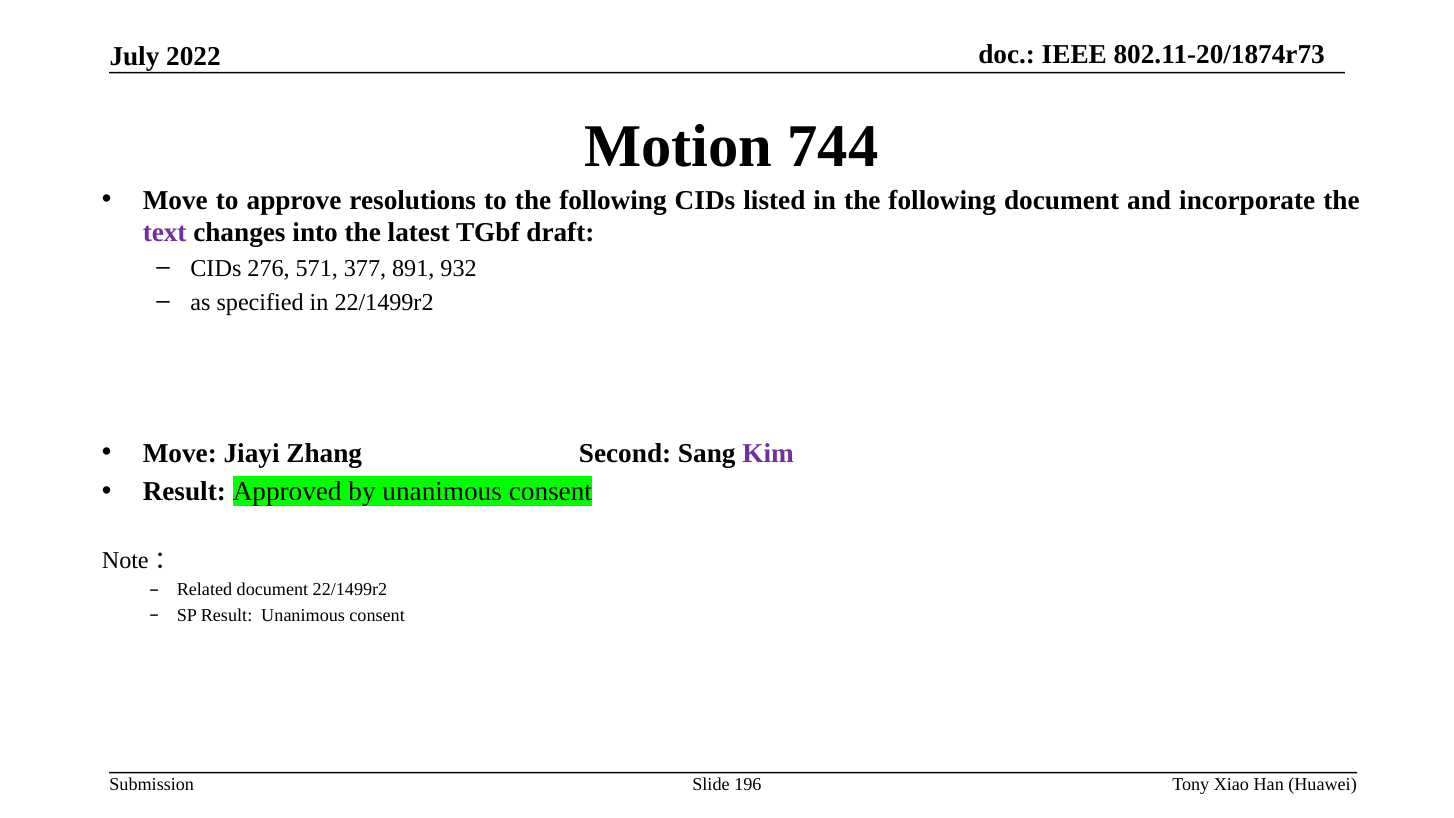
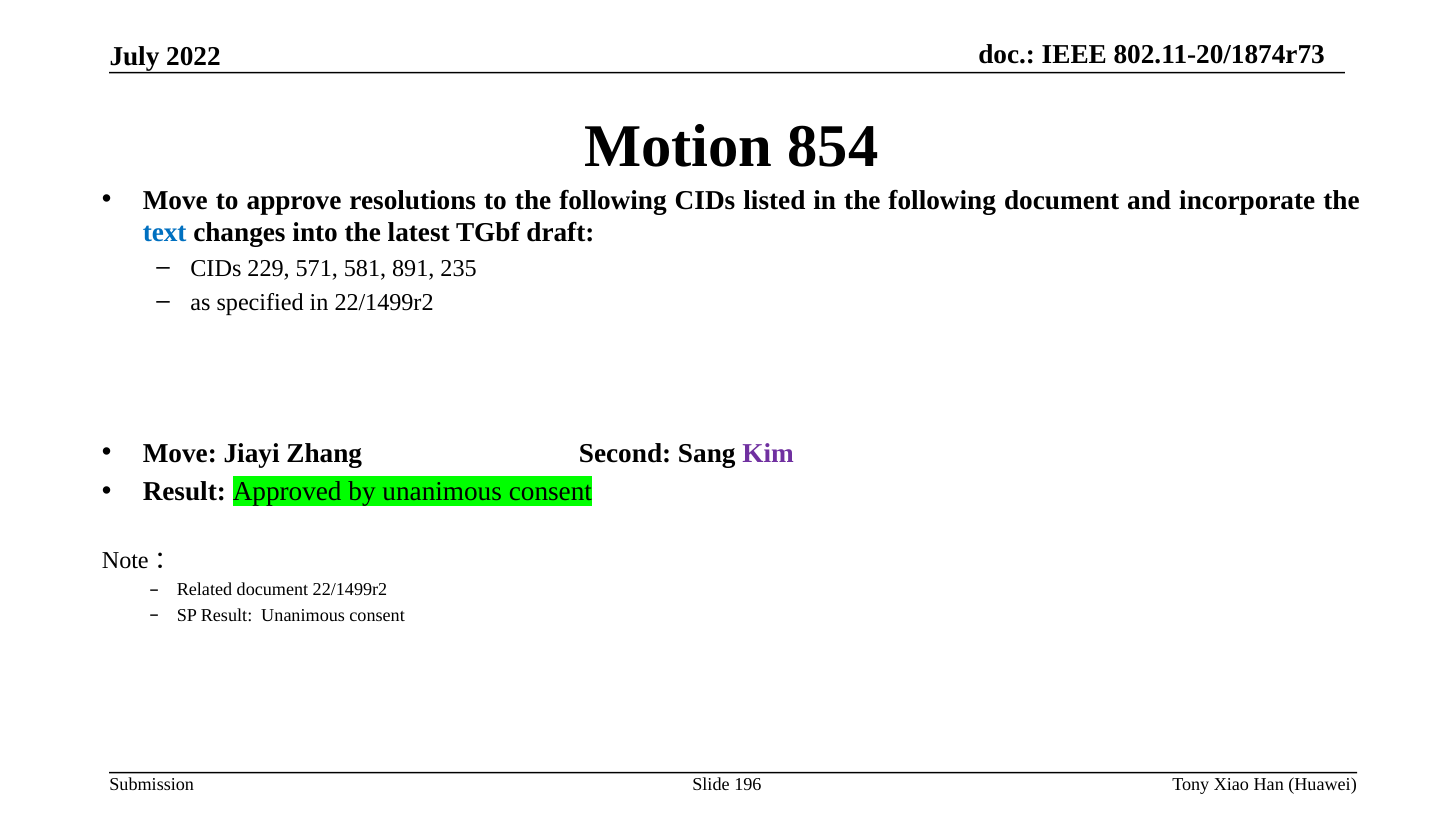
744: 744 -> 854
text colour: purple -> blue
276: 276 -> 229
377: 377 -> 581
932: 932 -> 235
